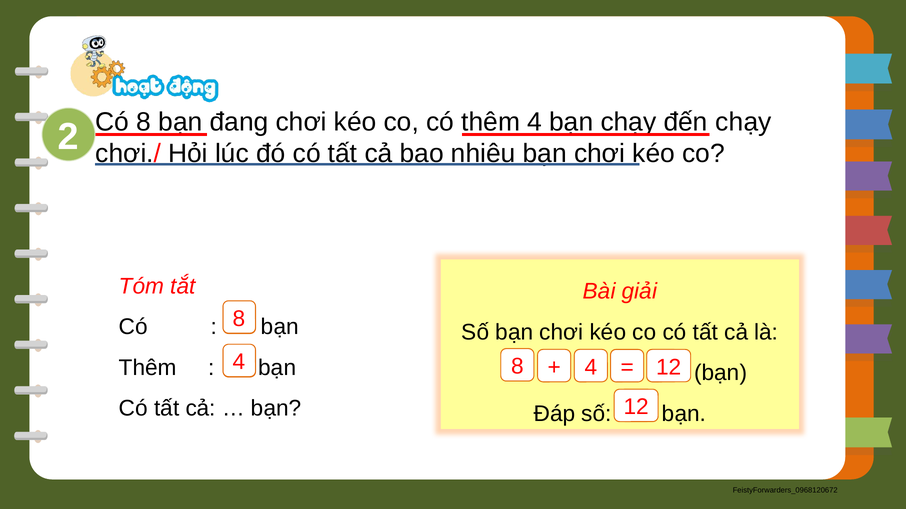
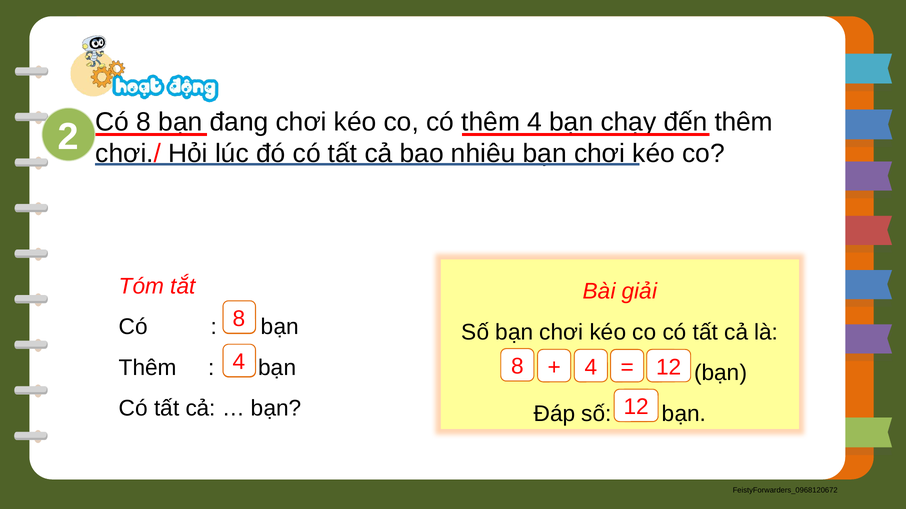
chạy at (743, 122): chạy -> thêm
